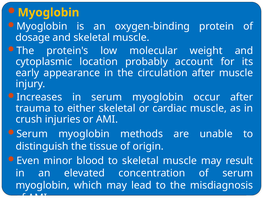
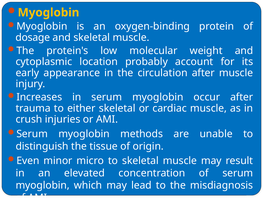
blood: blood -> micro
